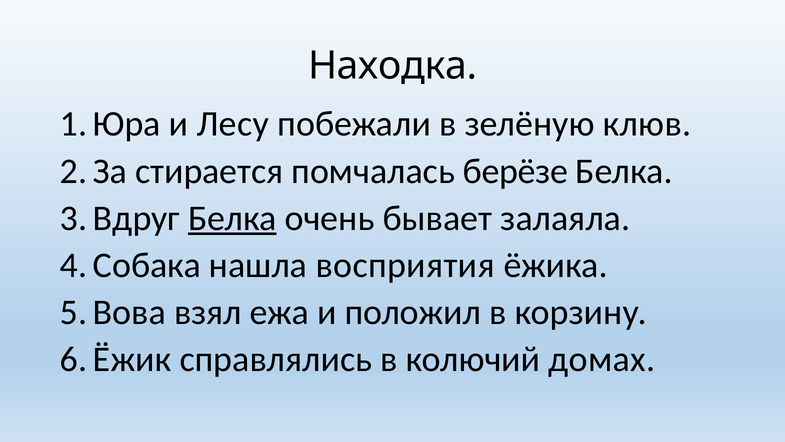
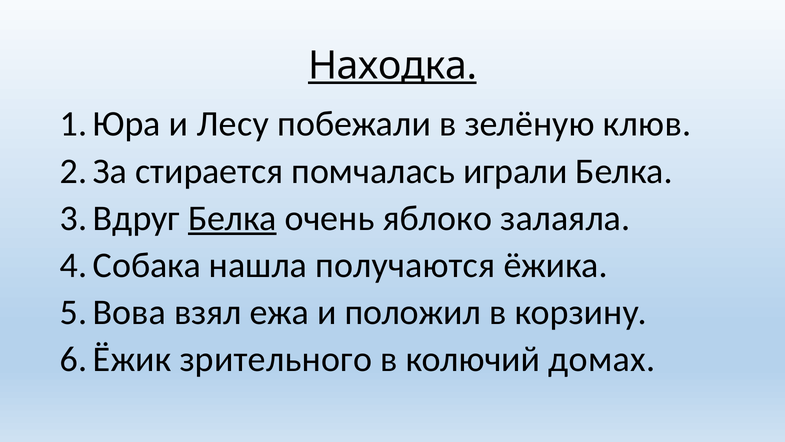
Находка underline: none -> present
берёзе: берёзе -> играли
бывает: бывает -> яблоко
восприятия: восприятия -> получаются
справлялись: справлялись -> зрительного
